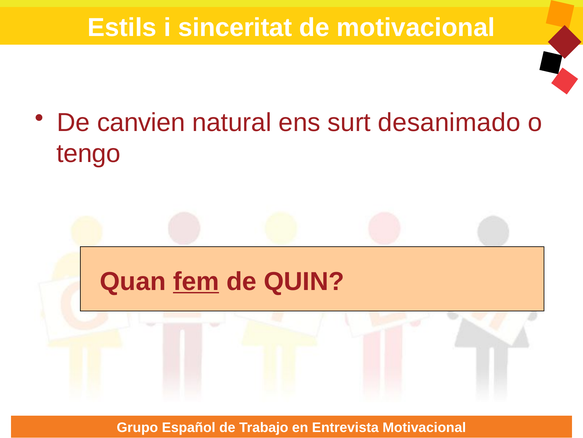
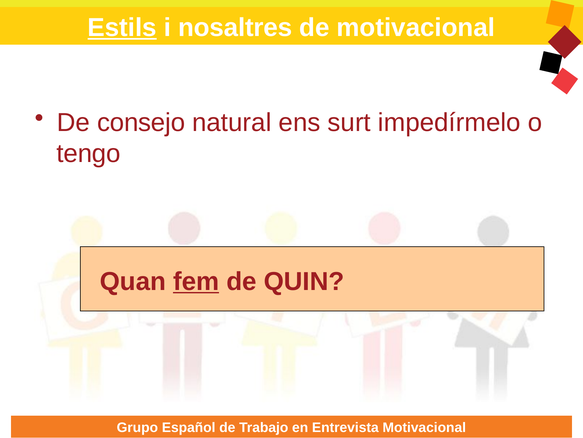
Estils underline: none -> present
sinceritat: sinceritat -> nosaltres
canvien: canvien -> consejo
desanimado: desanimado -> impedírmelo
